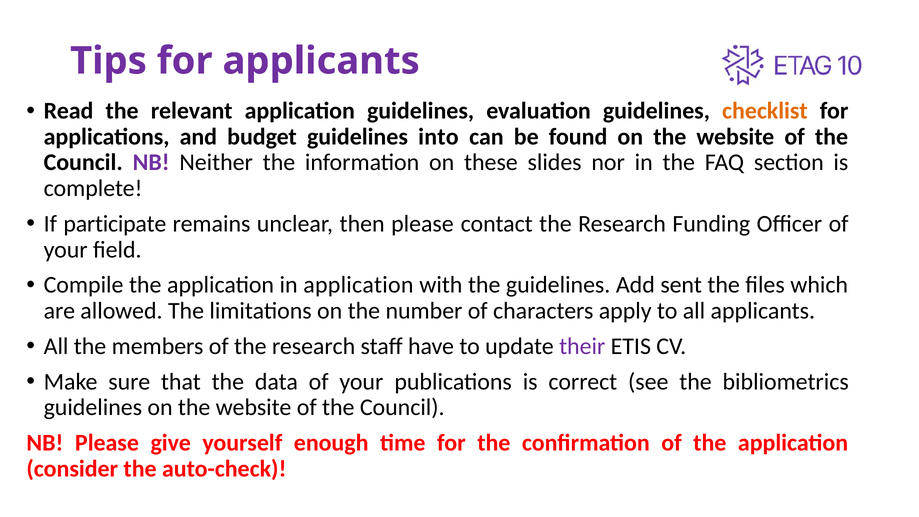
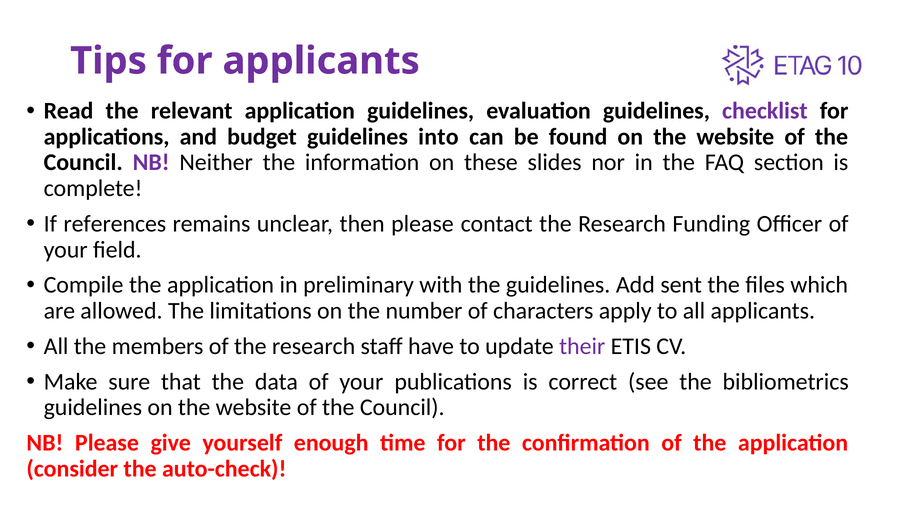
checklist colour: orange -> purple
participate: participate -> references
in application: application -> preliminary
